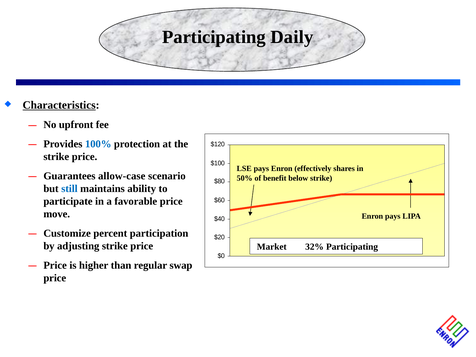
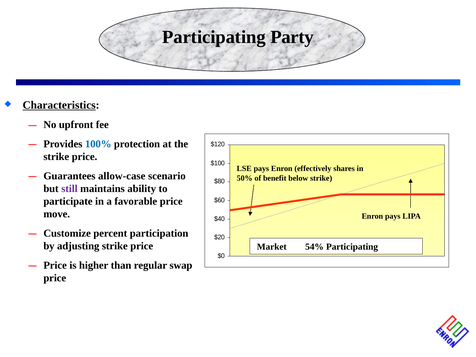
Daily: Daily -> Party
still colour: blue -> purple
32%: 32% -> 54%
